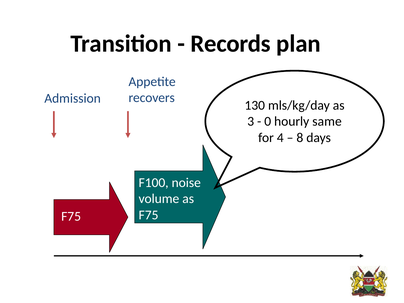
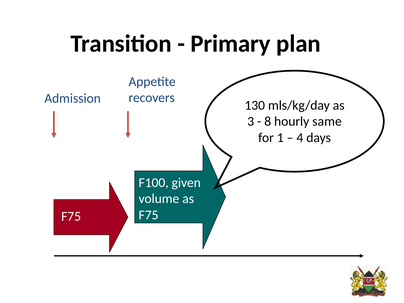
Records: Records -> Primary
0: 0 -> 8
4: 4 -> 1
8: 8 -> 4
noise: noise -> given
